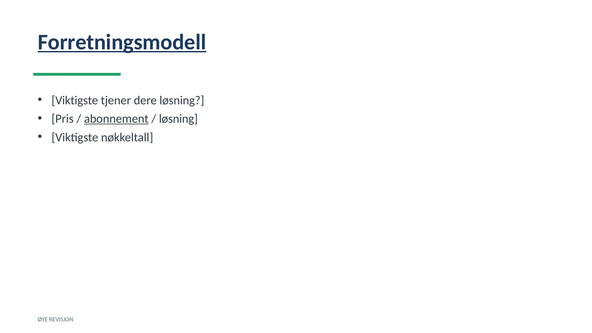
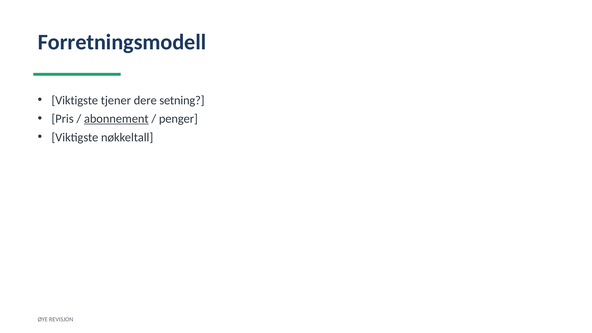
Forretningsmodell underline: present -> none
dere løsning: løsning -> setning
løsning at (178, 119): løsning -> penger
